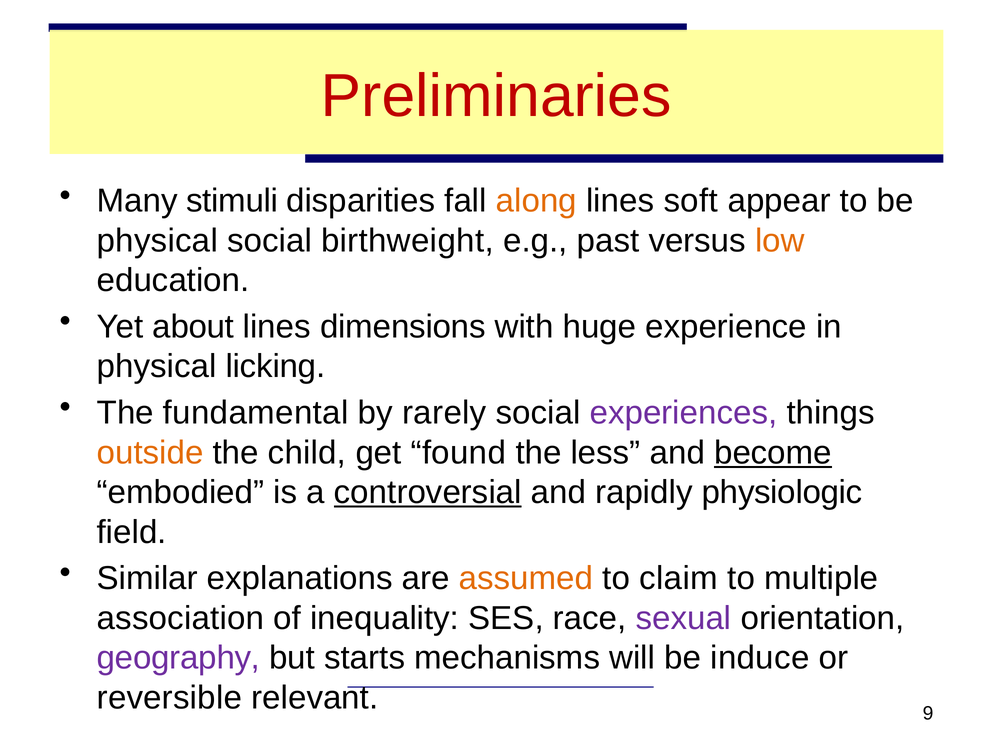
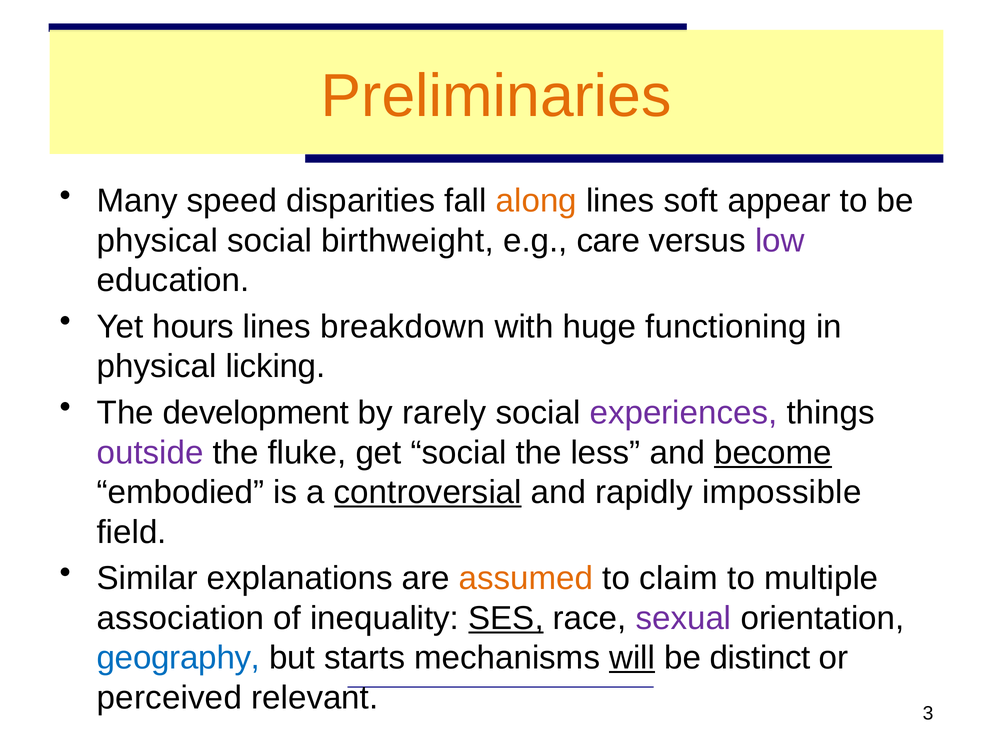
Preliminaries colour: red -> orange
stimuli: stimuli -> speed
past: past -> care
low colour: orange -> purple
about: about -> hours
dimensions: dimensions -> breakdown
experience: experience -> functioning
fundamental: fundamental -> development
outside colour: orange -> purple
child: child -> fluke
get found: found -> social
physiologic: physiologic -> impossible
SES underline: none -> present
geography colour: purple -> blue
will underline: none -> present
induce: induce -> distinct
reversible: reversible -> perceived
9: 9 -> 3
